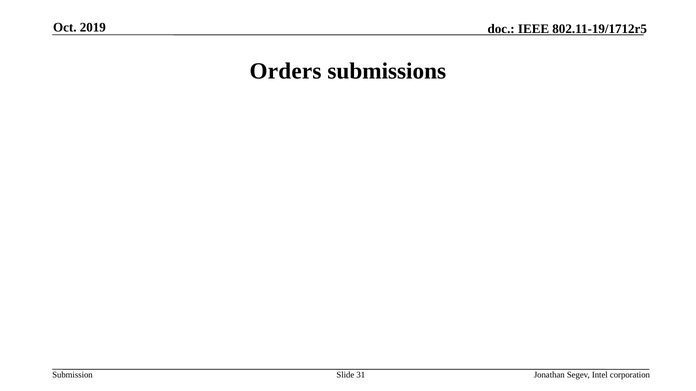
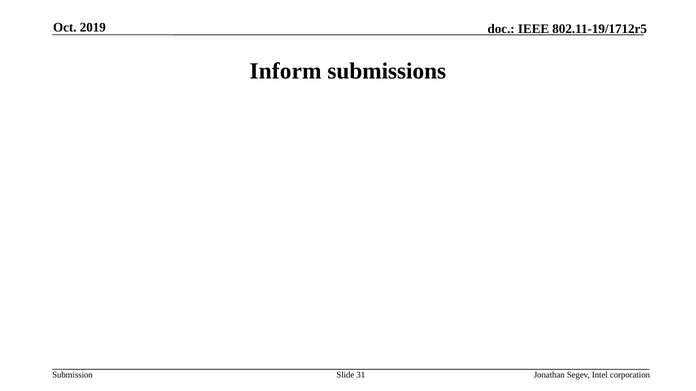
Orders: Orders -> Inform
